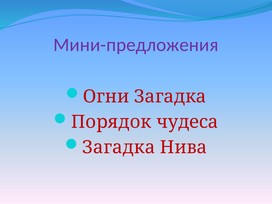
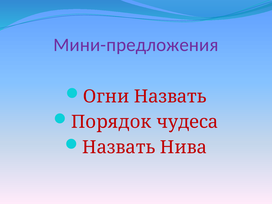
Огни Загадка: Загадка -> Назвать
Загадка at (119, 147): Загадка -> Назвать
